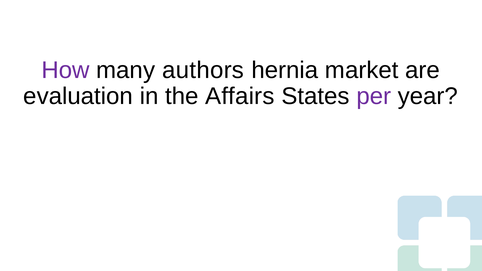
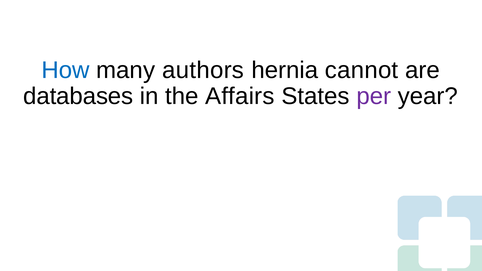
How colour: purple -> blue
market: market -> cannot
evaluation: evaluation -> databases
